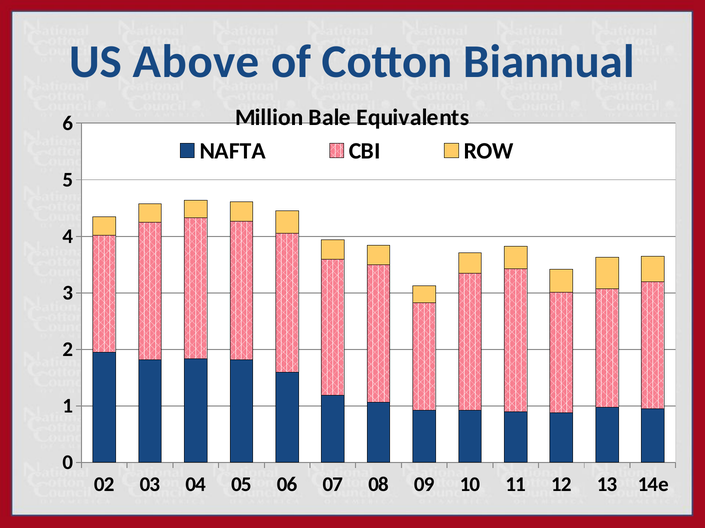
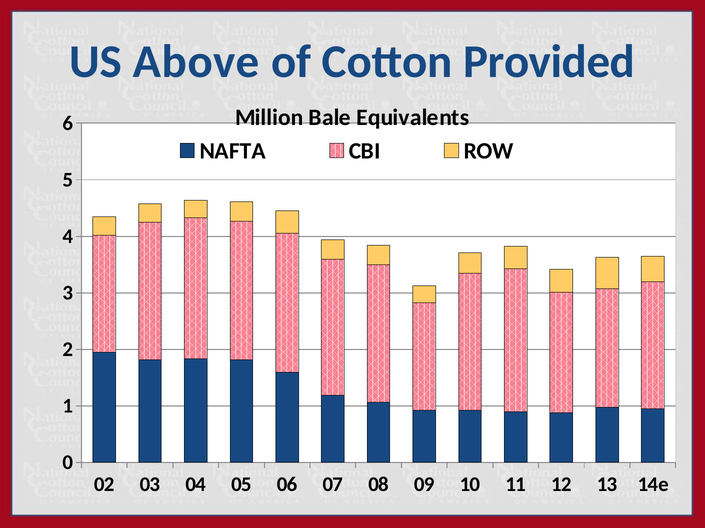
Biannual: Biannual -> Provided
